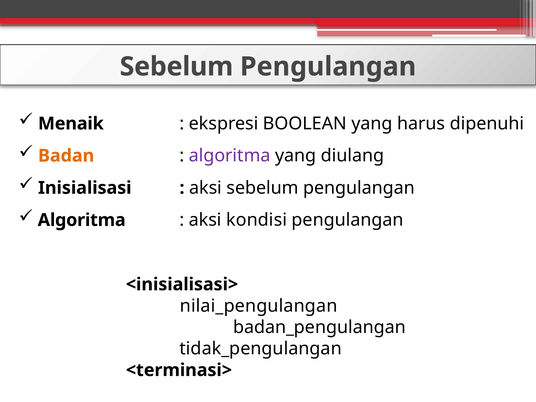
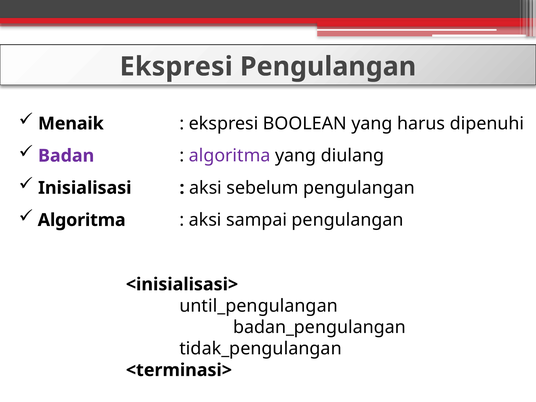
Sebelum at (176, 67): Sebelum -> Ekspresi
Badan colour: orange -> purple
kondisi: kondisi -> sampai
nilai_pengulangan: nilai_pengulangan -> until_pengulangan
